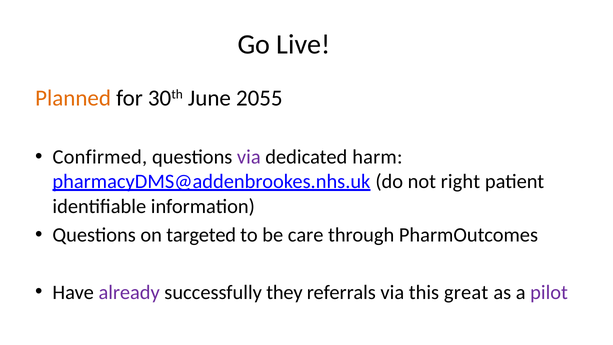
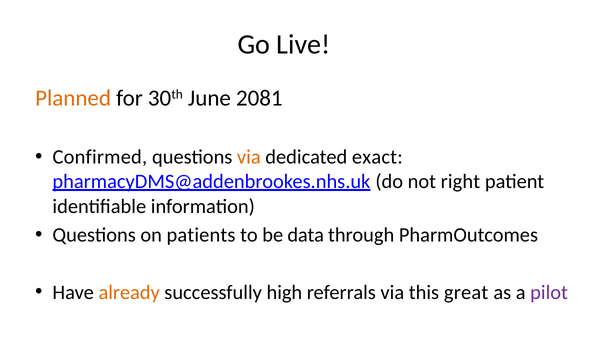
2055: 2055 -> 2081
via at (249, 157) colour: purple -> orange
harm: harm -> exact
targeted: targeted -> patients
care: care -> data
already colour: purple -> orange
they: they -> high
